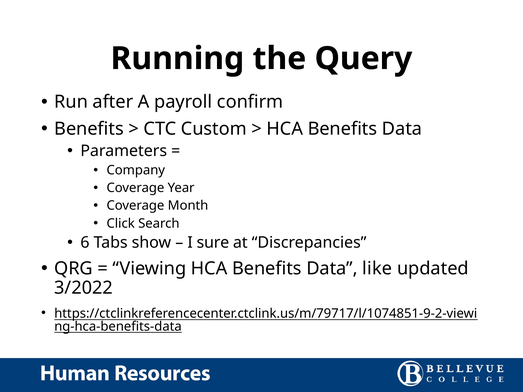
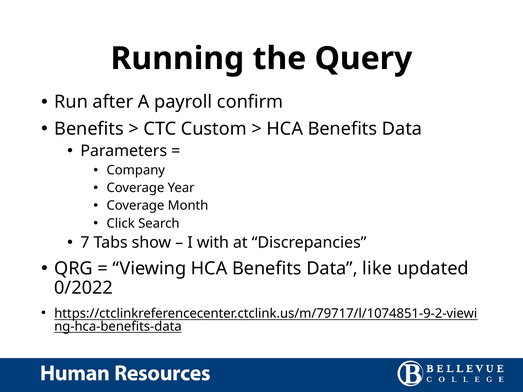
6: 6 -> 7
sure: sure -> with
3/2022: 3/2022 -> 0/2022
